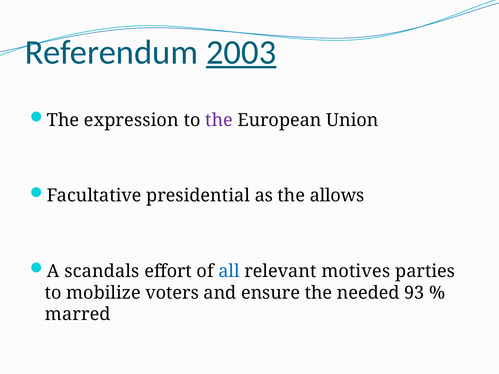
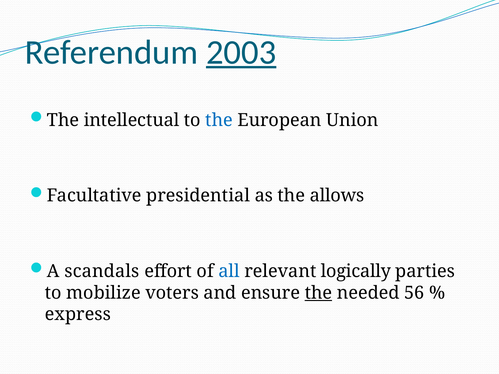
expression: expression -> intellectual
the at (219, 120) colour: purple -> blue
motives: motives -> logically
the at (318, 293) underline: none -> present
93: 93 -> 56
marred: marred -> express
